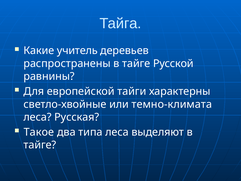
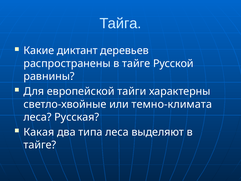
учитель: учитель -> диктант
Такое: Такое -> Какая
